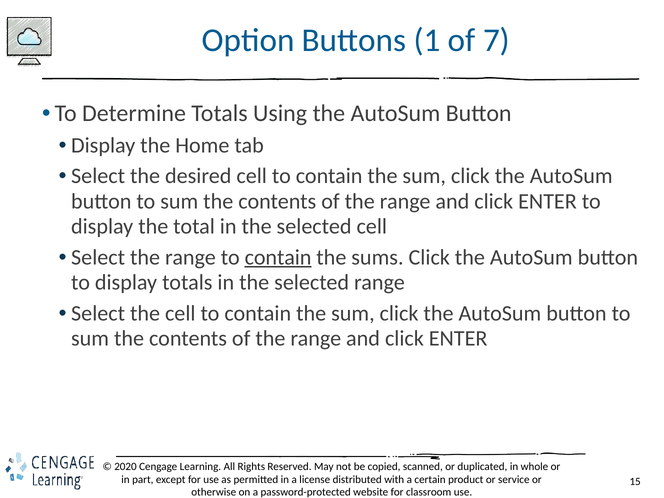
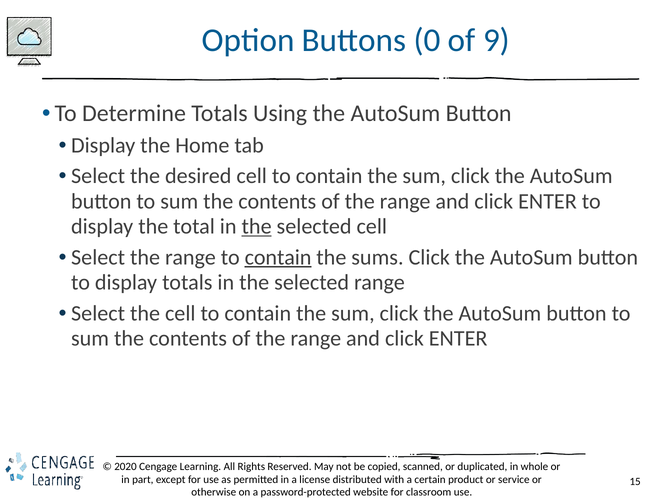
1: 1 -> 0
7: 7 -> 9
the at (257, 227) underline: none -> present
